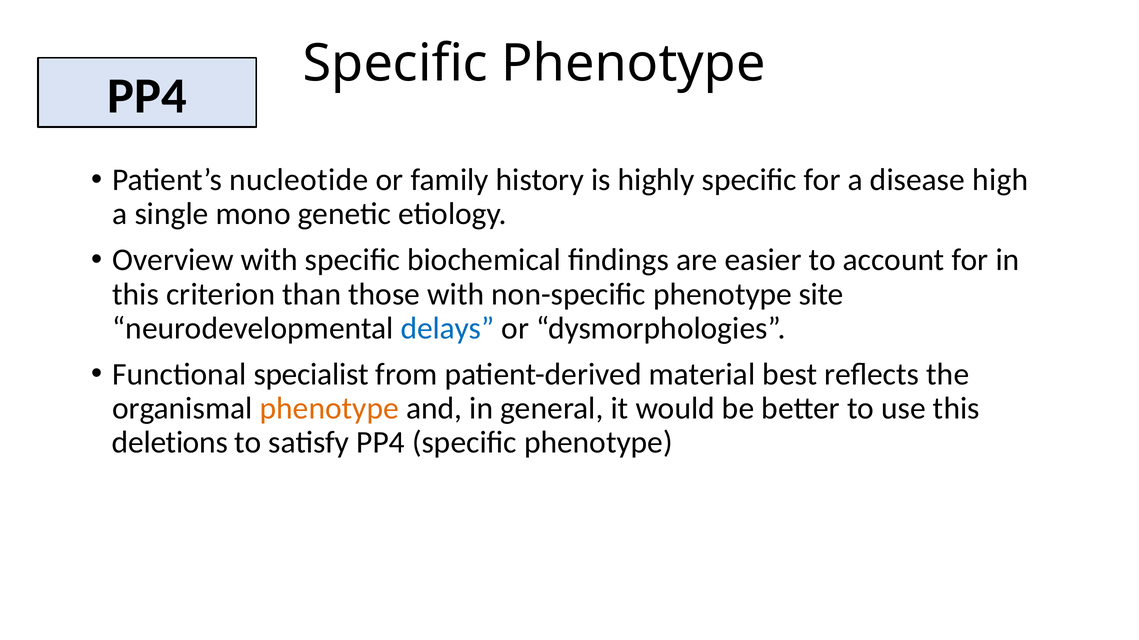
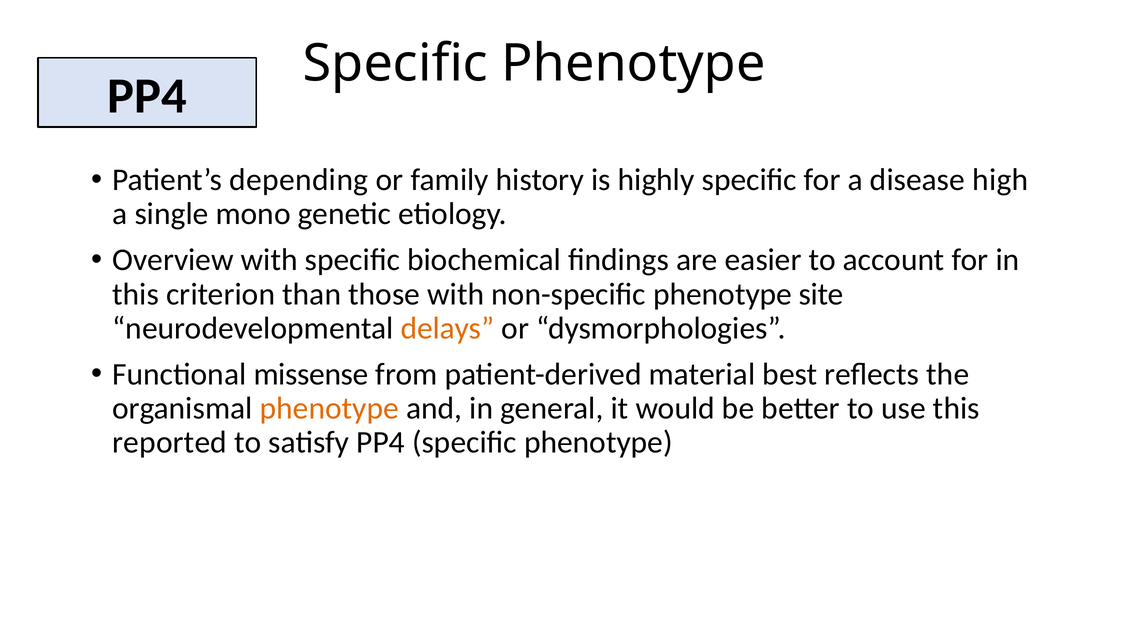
nucleotide: nucleotide -> depending
delays colour: blue -> orange
specialist: specialist -> missense
deletions: deletions -> reported
